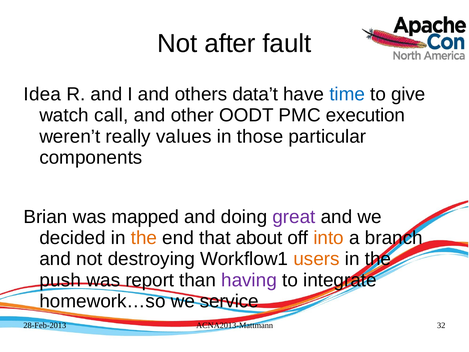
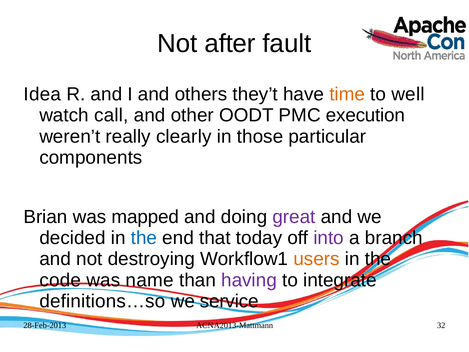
data’t: data’t -> they’t
time colour: blue -> orange
give: give -> well
values: values -> clearly
the at (144, 238) colour: orange -> blue
about: about -> today
into colour: orange -> purple
push: push -> code
report: report -> name
homework…so: homework…so -> definitions…so
